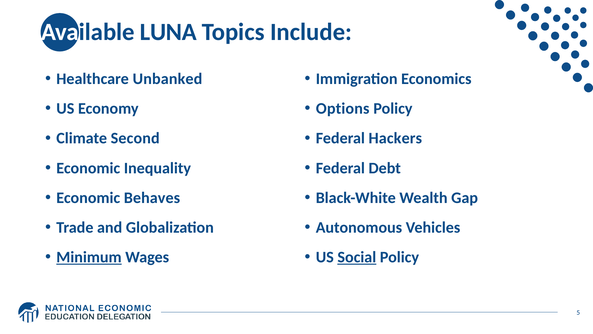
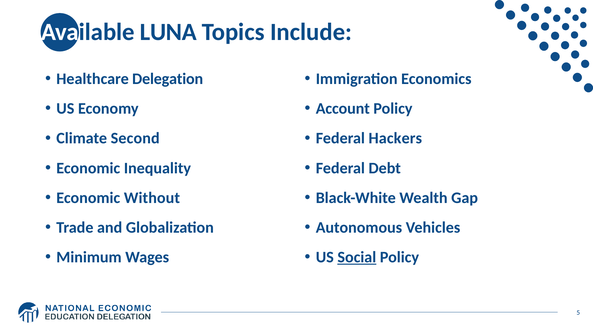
Unbanked: Unbanked -> Delegation
Options: Options -> Account
Behaves: Behaves -> Without
Minimum underline: present -> none
